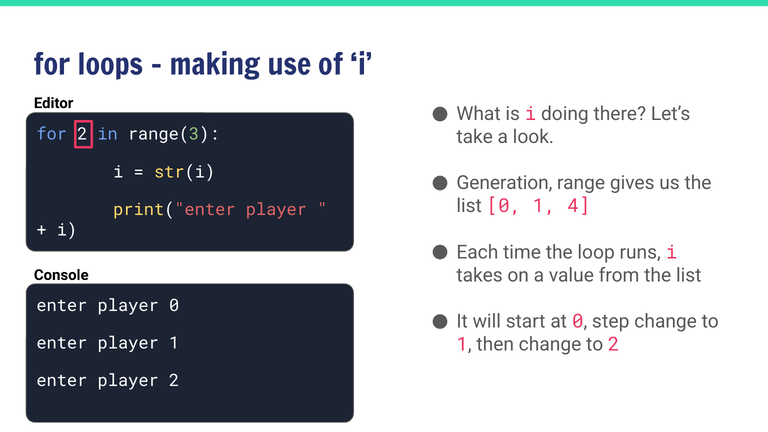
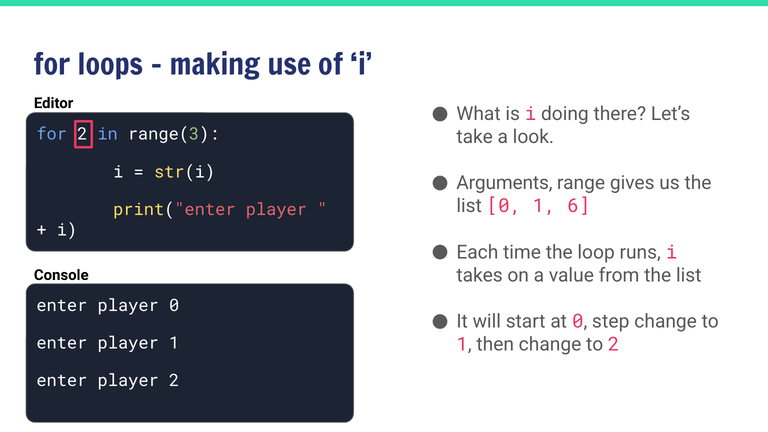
Generation: Generation -> Arguments
4: 4 -> 6
